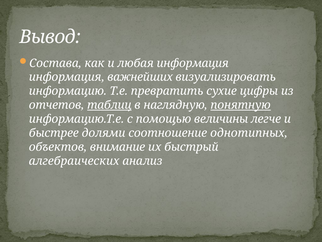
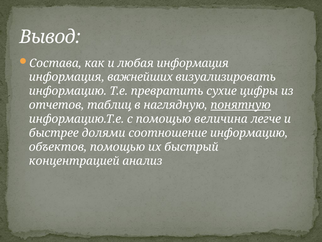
таблиц underline: present -> none
величины: величины -> величина
соотношение однотипных: однотипных -> информацию
объектов внимание: внимание -> помощью
алгебраических: алгебраических -> концентрацией
